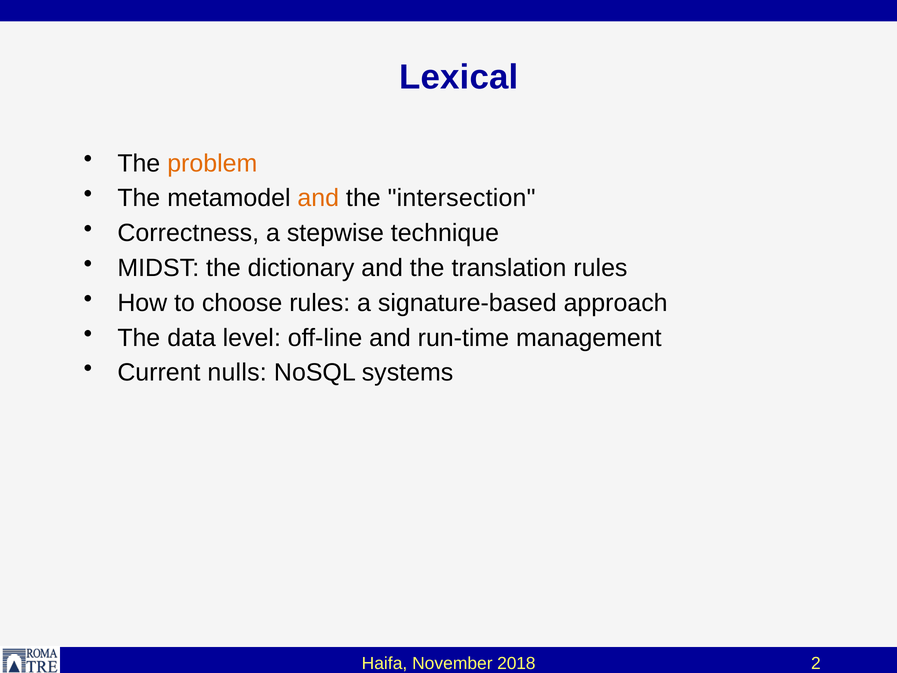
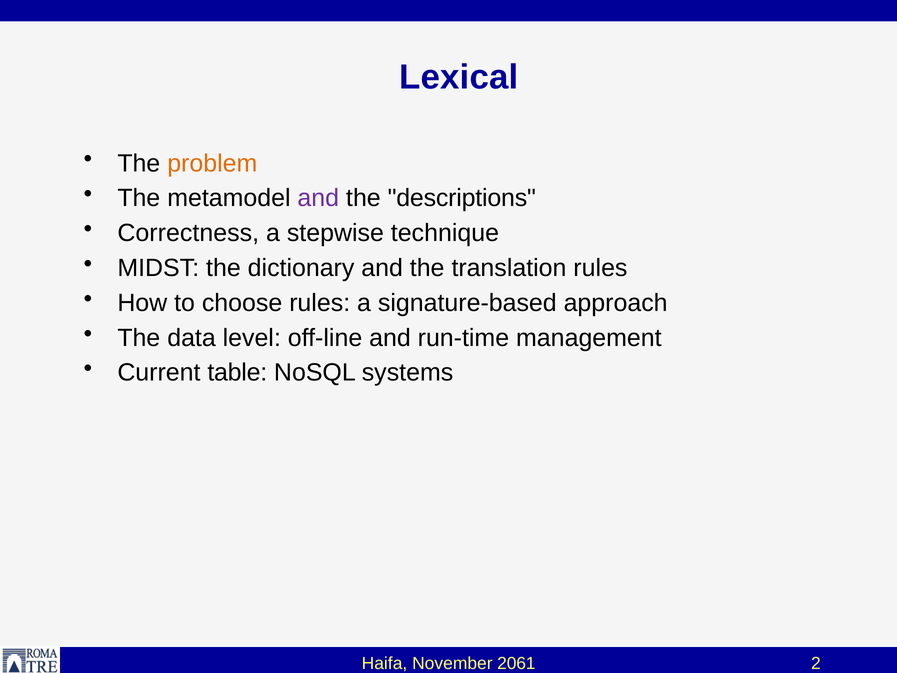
and at (318, 198) colour: orange -> purple
intersection: intersection -> descriptions
nulls: nulls -> table
2018: 2018 -> 2061
